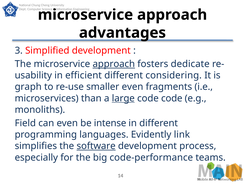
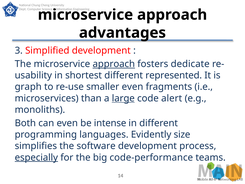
efficient: efficient -> shortest
considering: considering -> represented
code code: code -> alert
Field: Field -> Both
link: link -> size
software underline: present -> none
especially underline: none -> present
